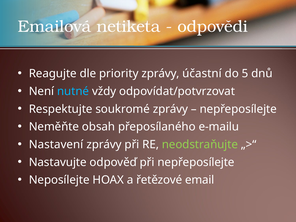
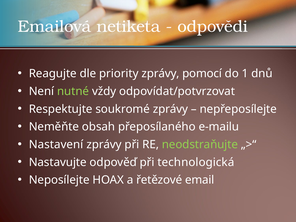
účastní: účastní -> pomocí
5: 5 -> 1
nutné colour: light blue -> light green
při nepřeposílejte: nepřeposílejte -> technologická
